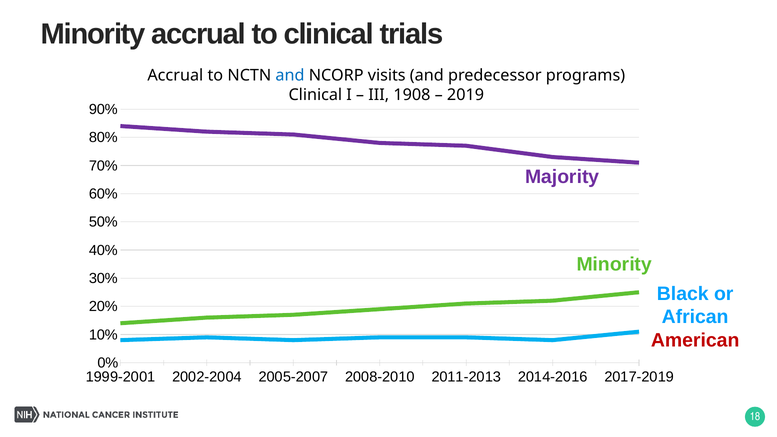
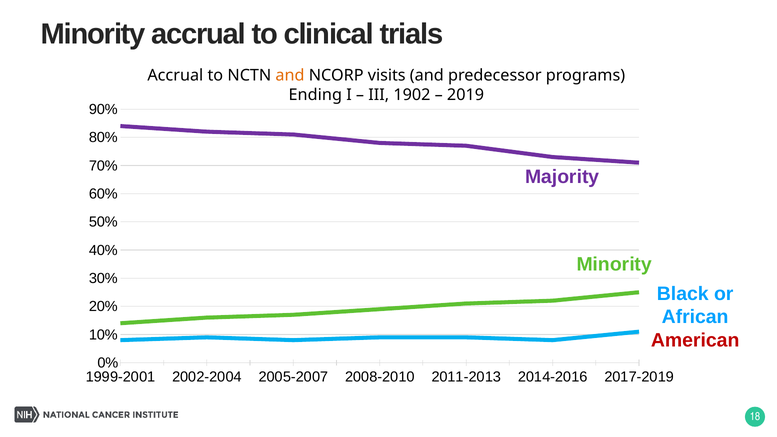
and at (290, 75) colour: blue -> orange
Clinical at (315, 95): Clinical -> Ending
1908: 1908 -> 1902
